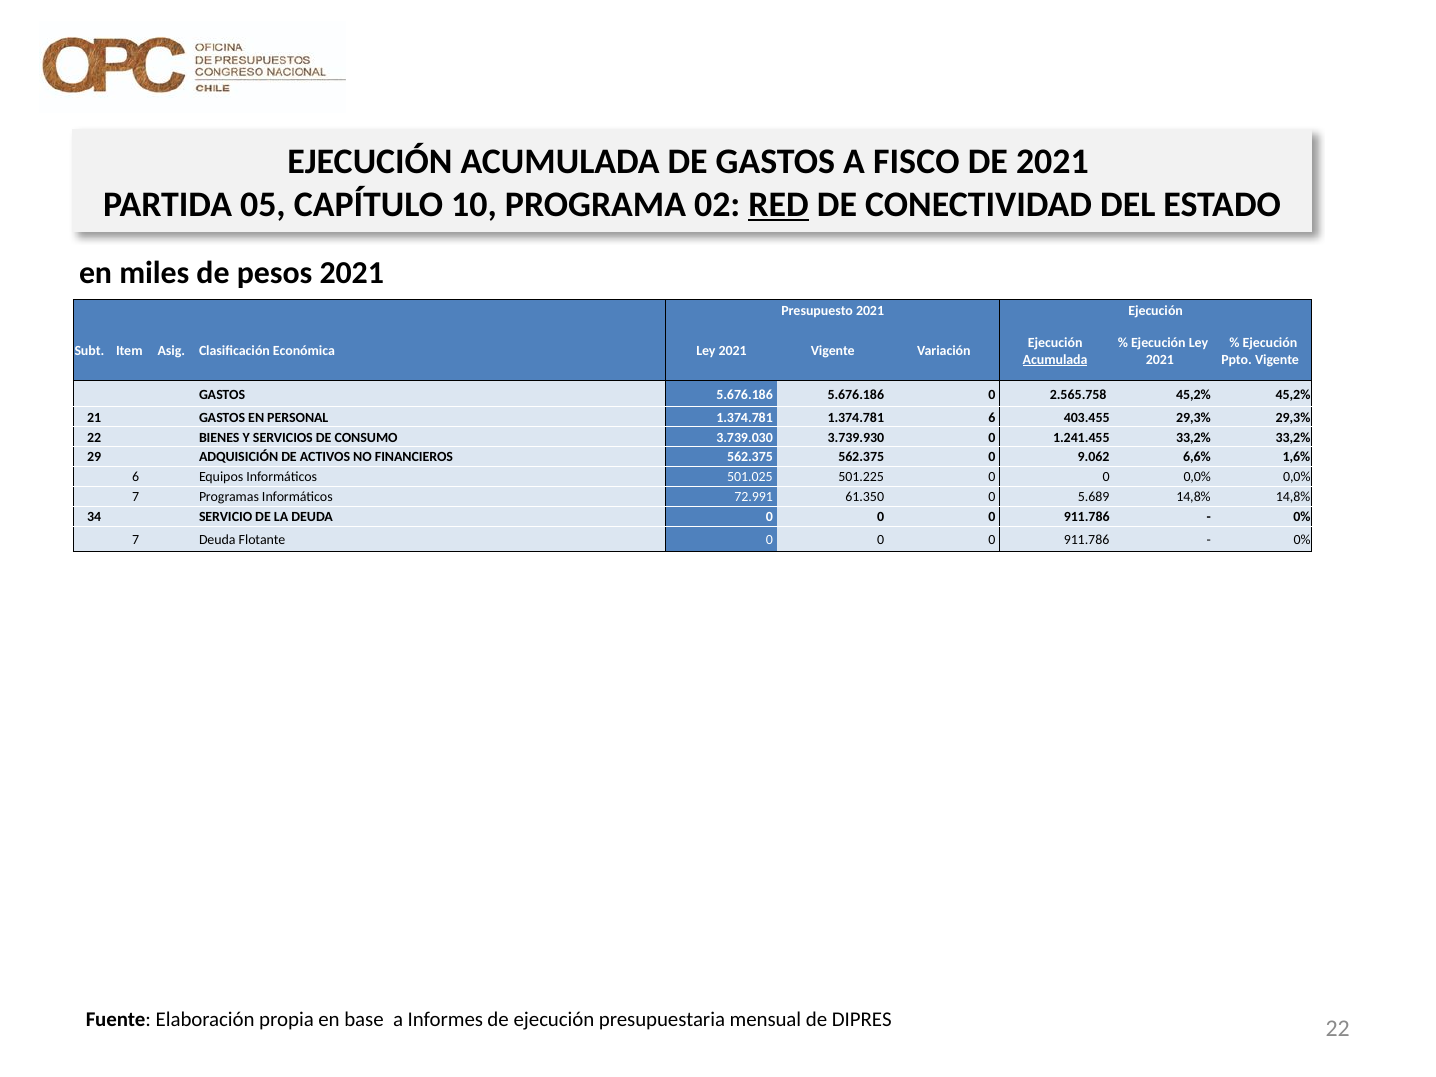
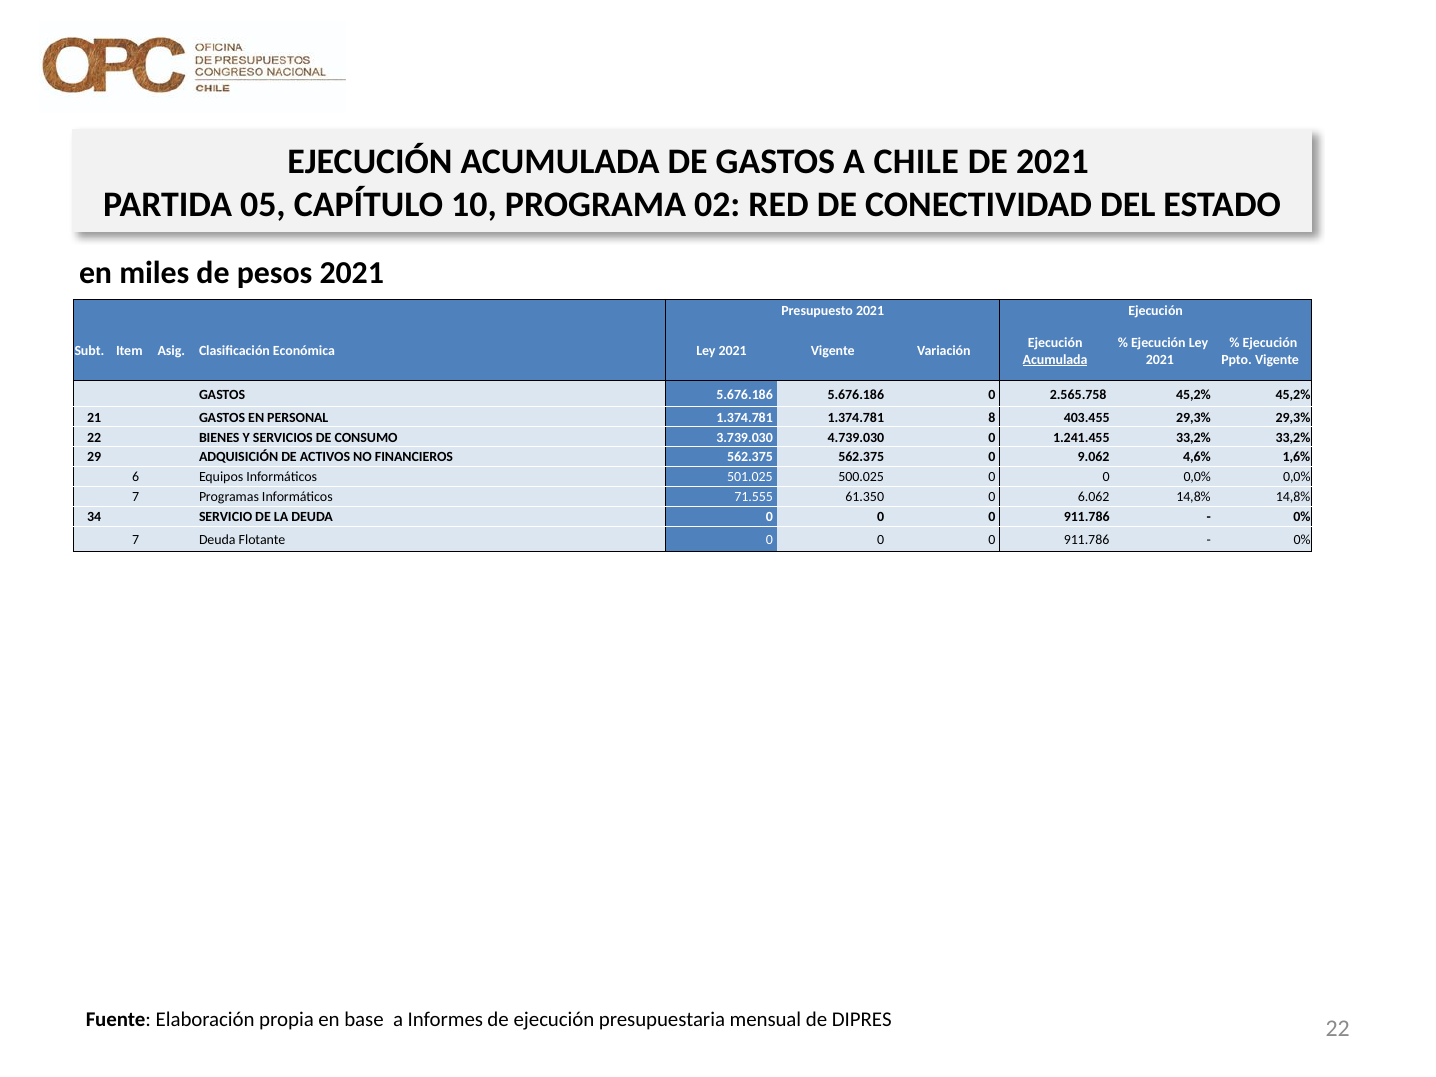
FISCO: FISCO -> CHILE
RED underline: present -> none
1.374.781 6: 6 -> 8
3.739.930: 3.739.930 -> 4.739.030
6,6%: 6,6% -> 4,6%
501.225: 501.225 -> 500.025
72.991: 72.991 -> 71.555
5.689: 5.689 -> 6.062
